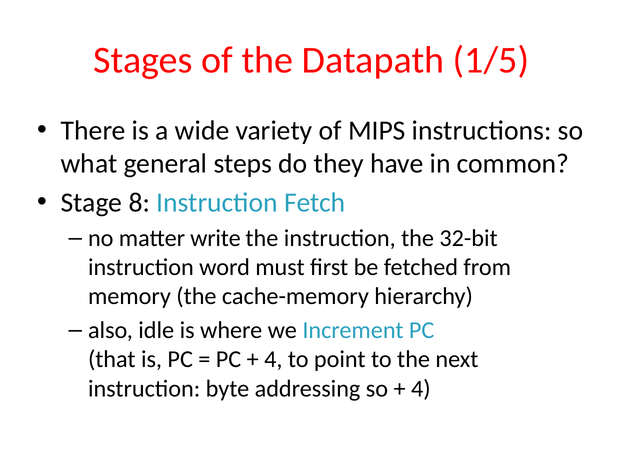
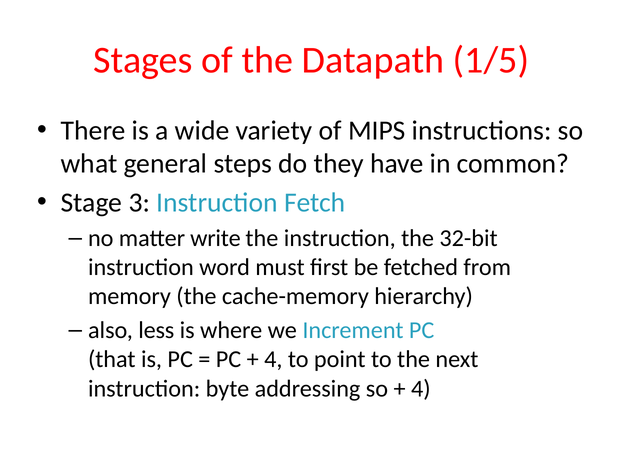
8: 8 -> 3
idle: idle -> less
